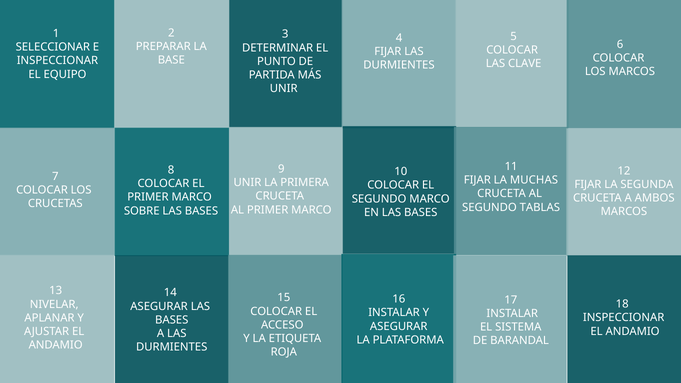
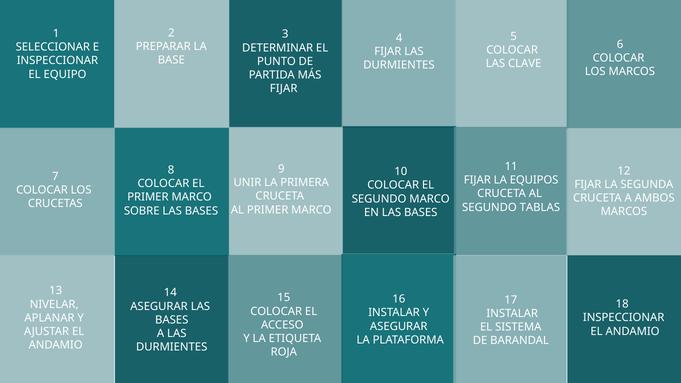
UNIR at (284, 89): UNIR -> FIJAR
MUCHAS: MUCHAS -> EQUIPOS
